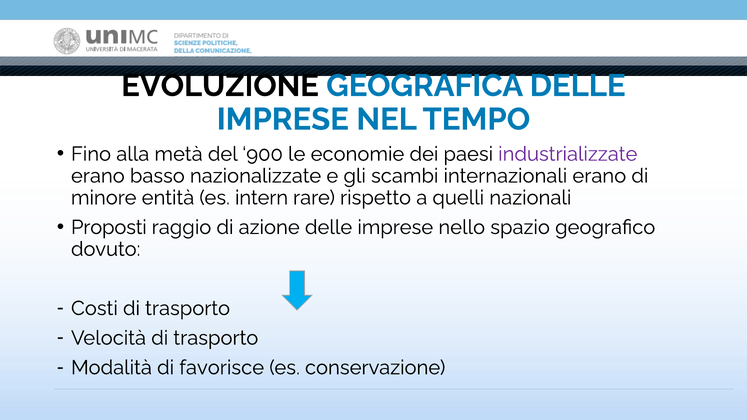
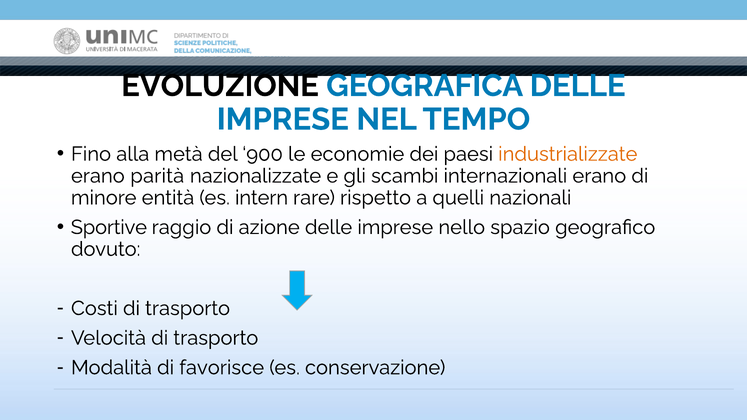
industrializzate colour: purple -> orange
basso: basso -> parità
Proposti: Proposti -> Sportive
